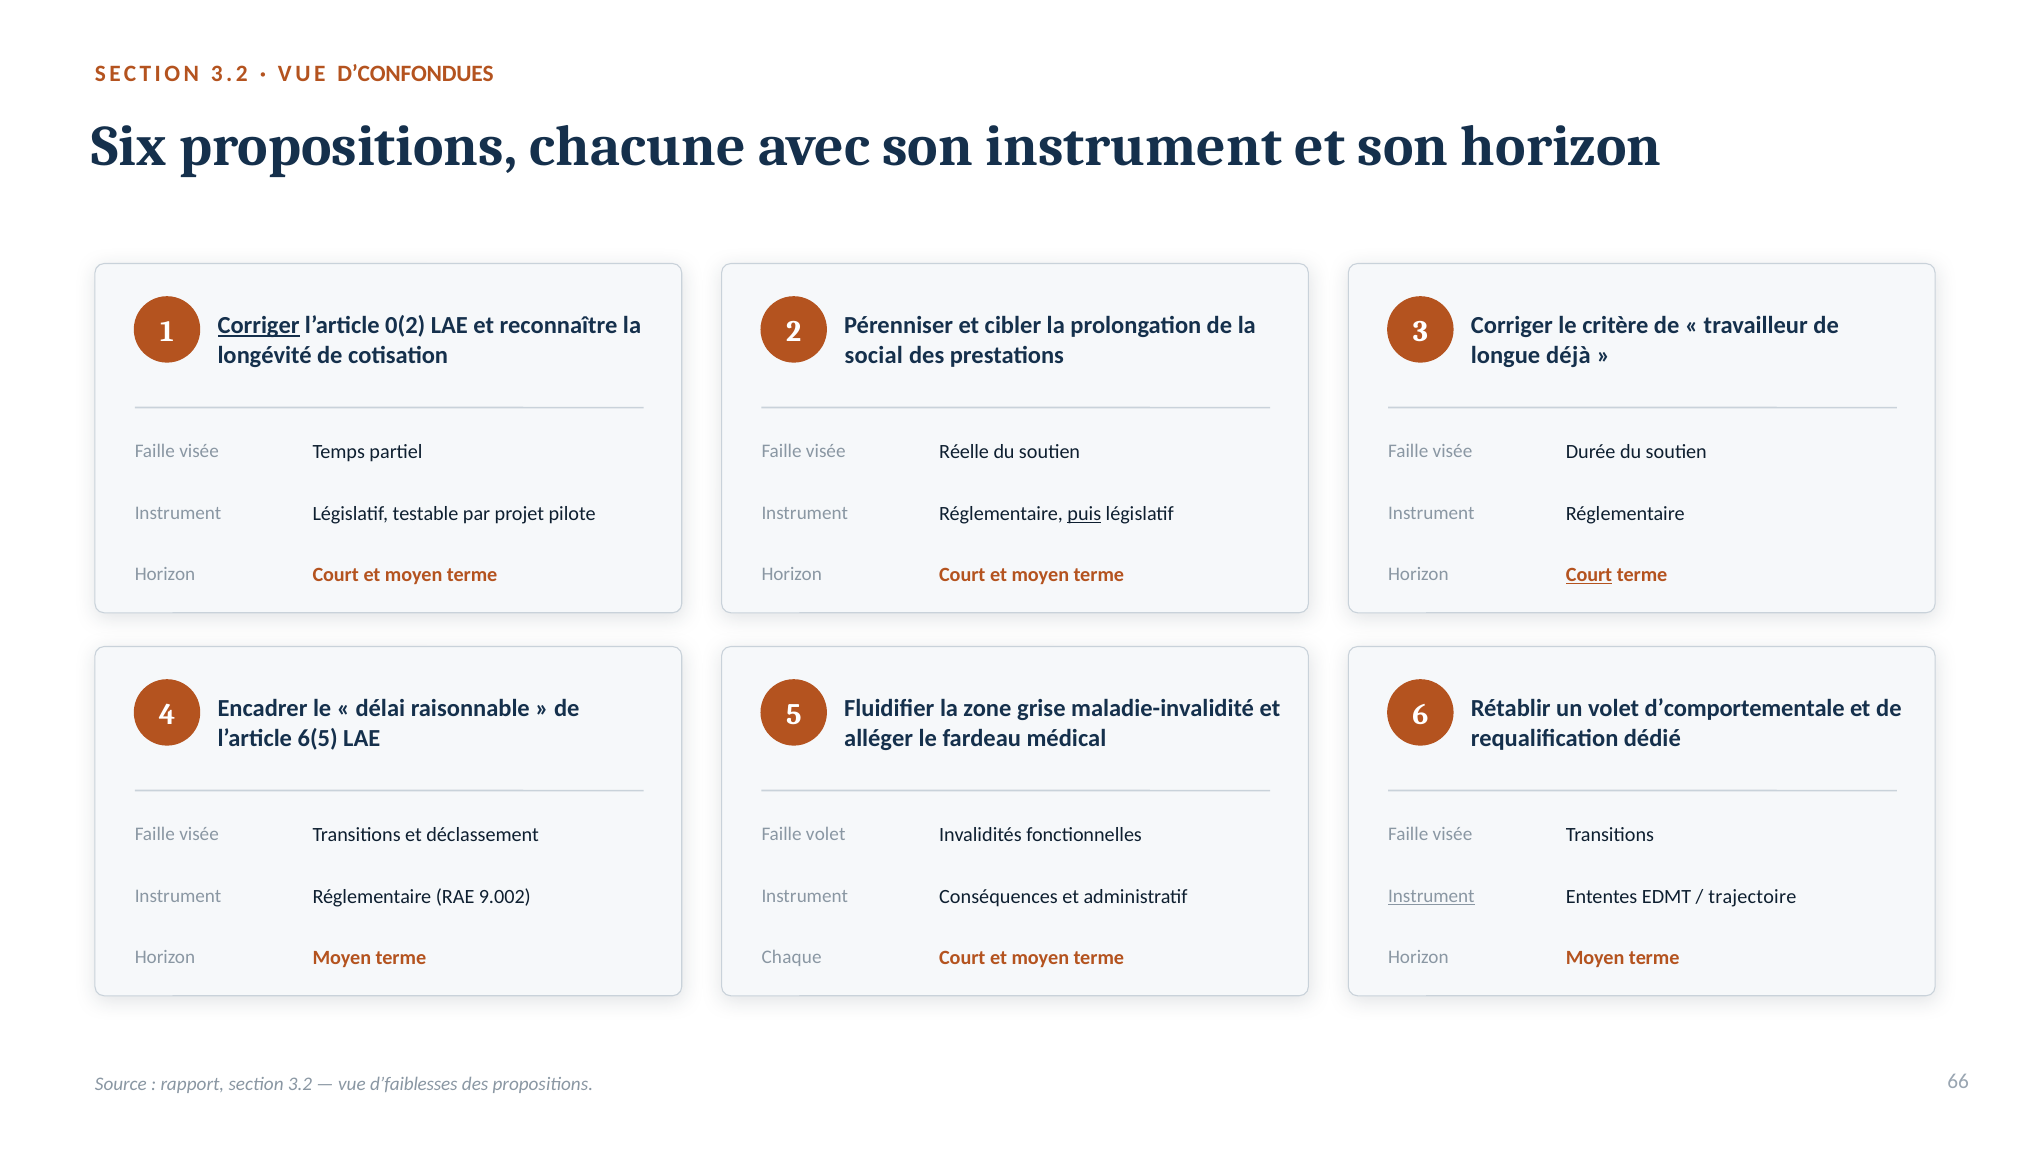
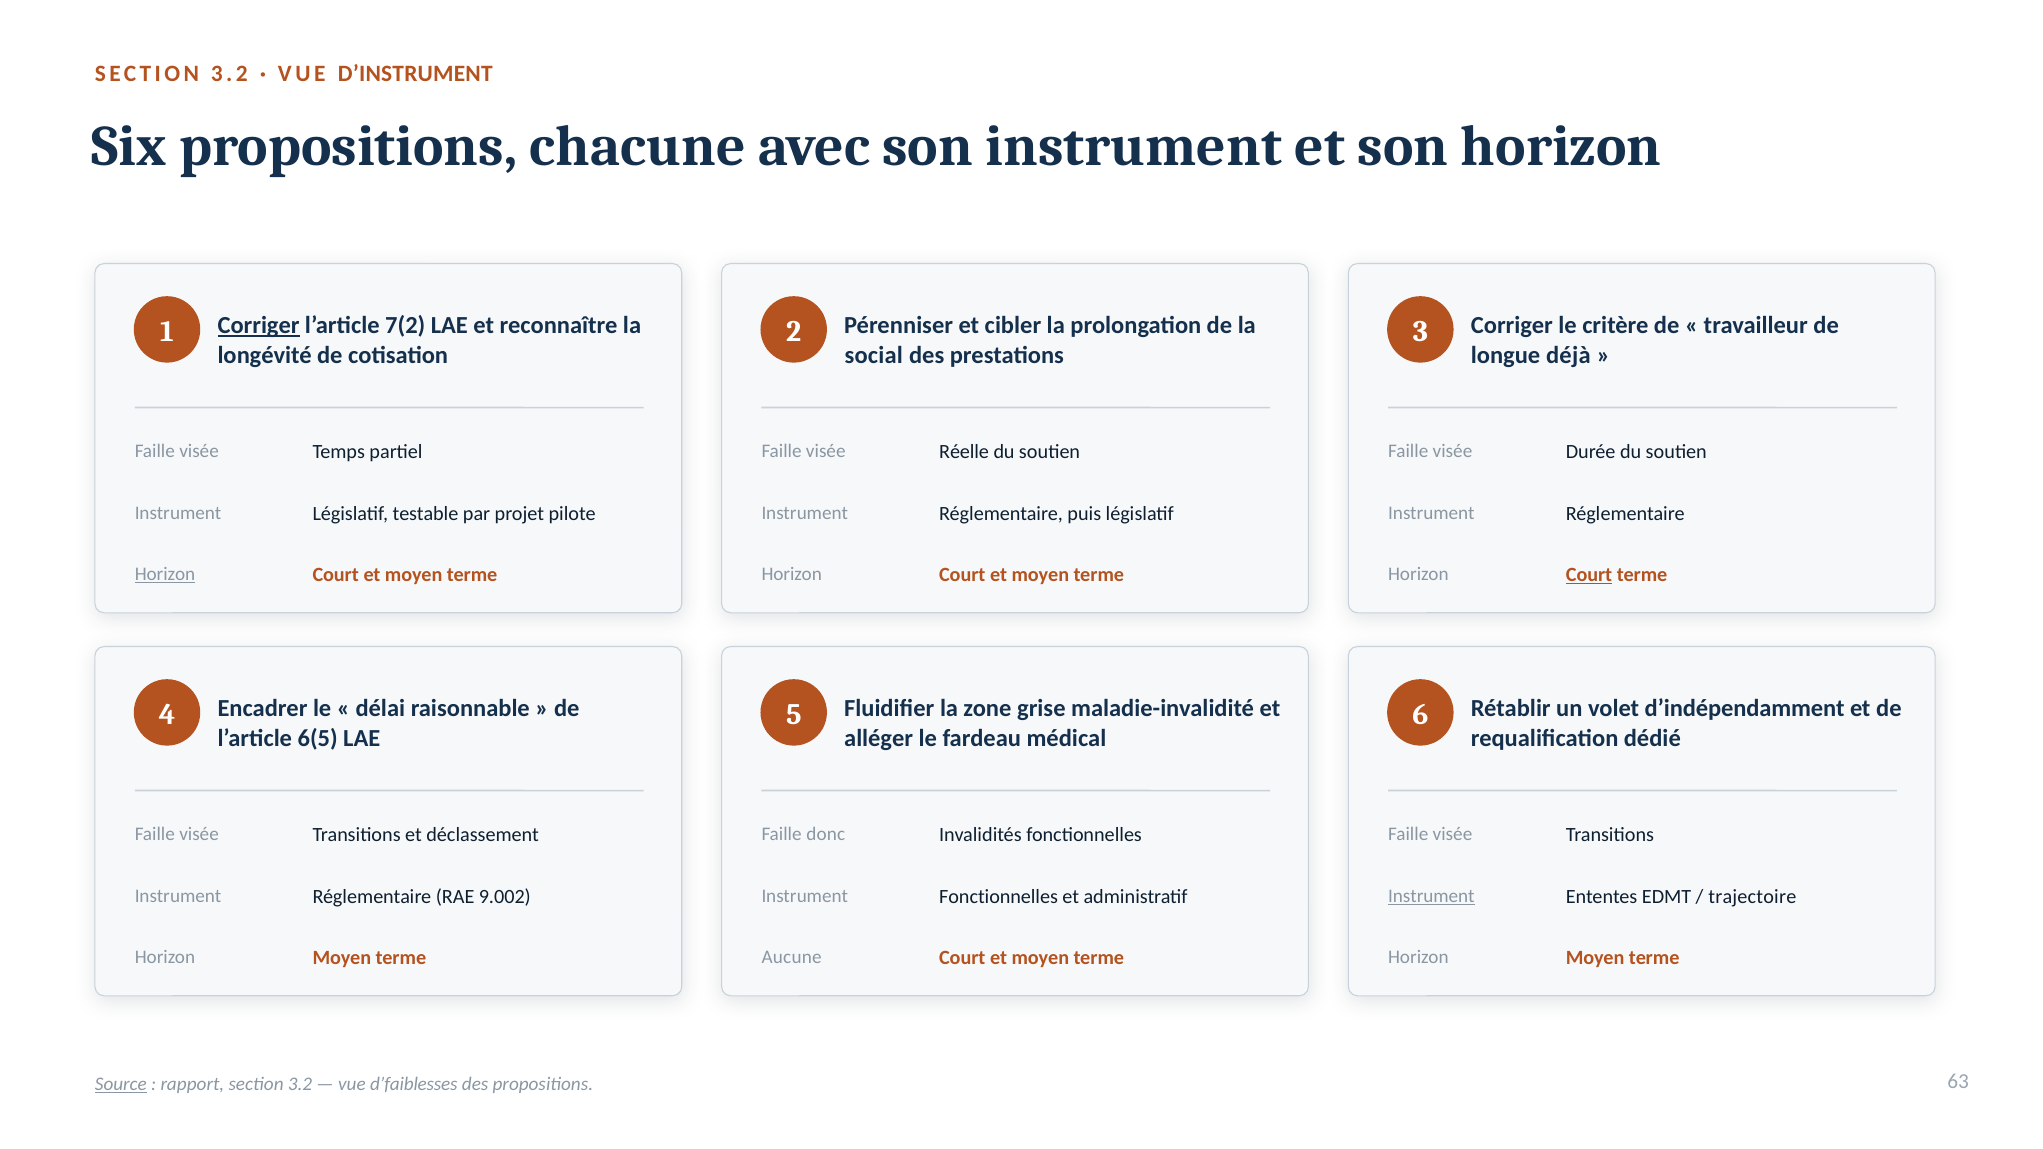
D’CONFONDUES: D’CONFONDUES -> D’INSTRUMENT
0(2: 0(2 -> 7(2
puis underline: present -> none
Horizon at (165, 574) underline: none -> present
d’comportementale: d’comportementale -> d’indépendamment
Faille volet: volet -> donc
Instrument Conséquences: Conséquences -> Fonctionnelles
Chaque: Chaque -> Aucune
Source underline: none -> present
66: 66 -> 63
